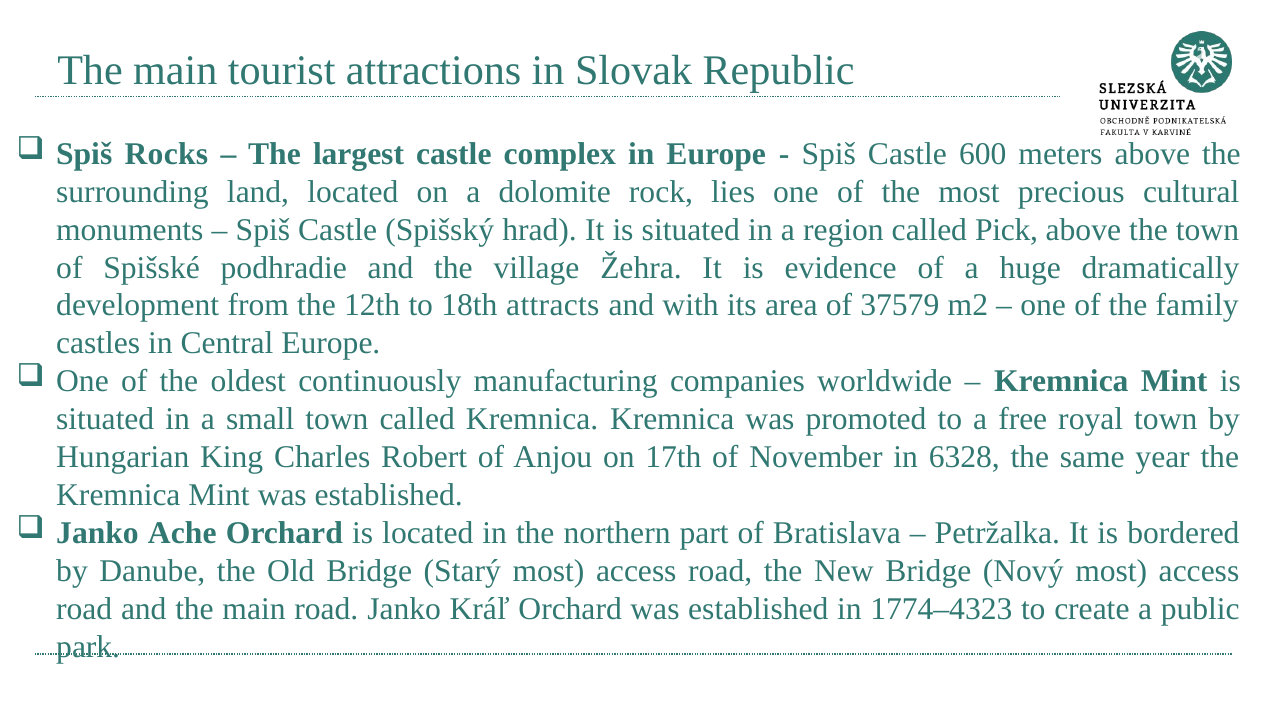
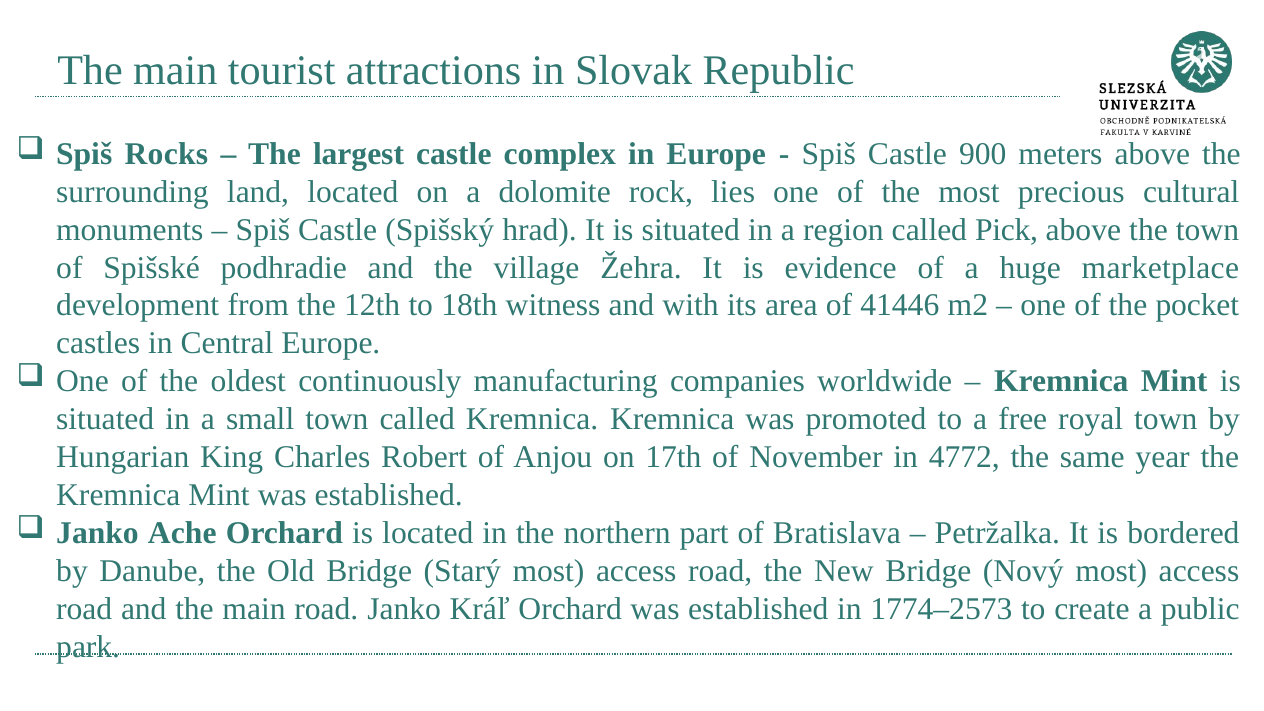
600: 600 -> 900
dramatically: dramatically -> marketplace
attracts: attracts -> witness
37579: 37579 -> 41446
family: family -> pocket
6328: 6328 -> 4772
1774–4323: 1774–4323 -> 1774–2573
